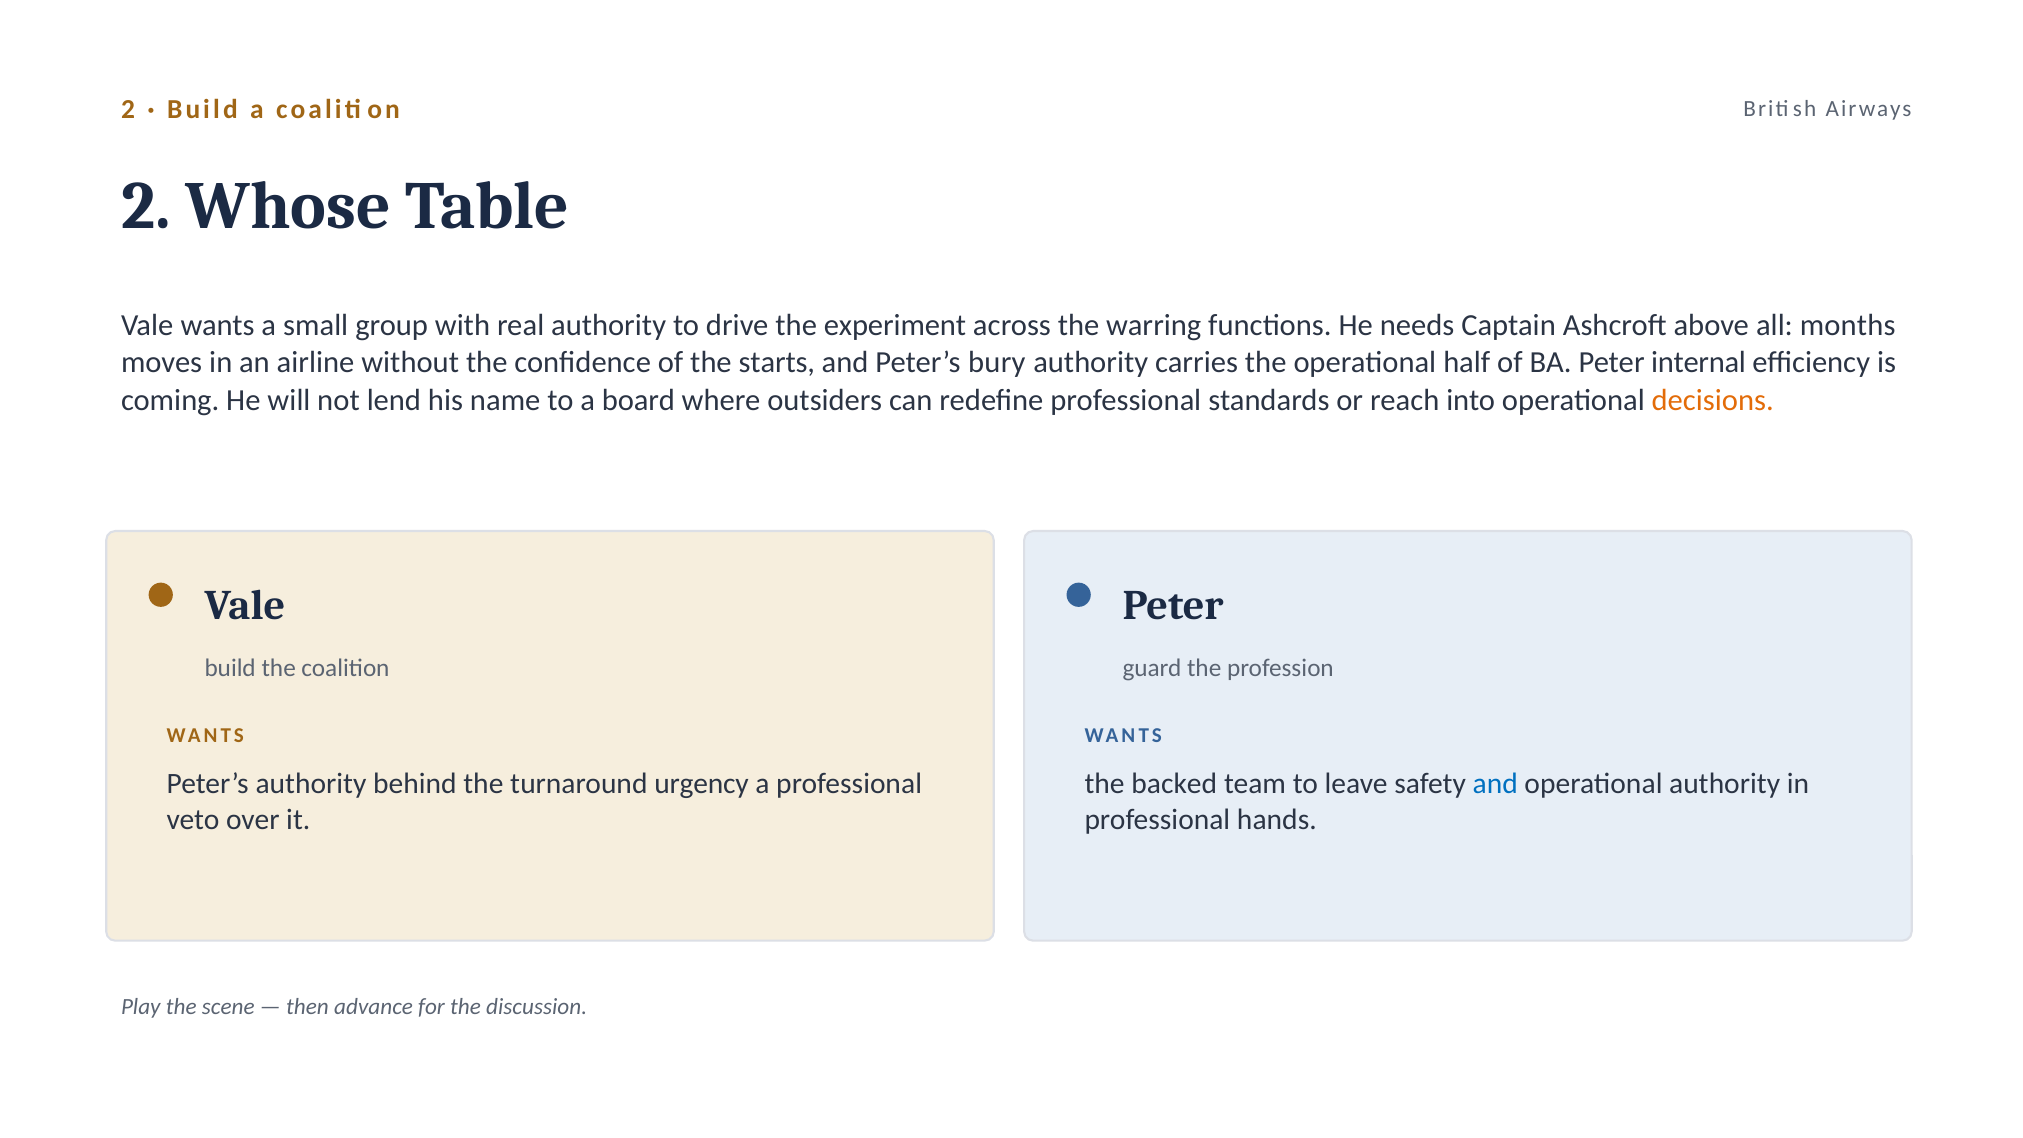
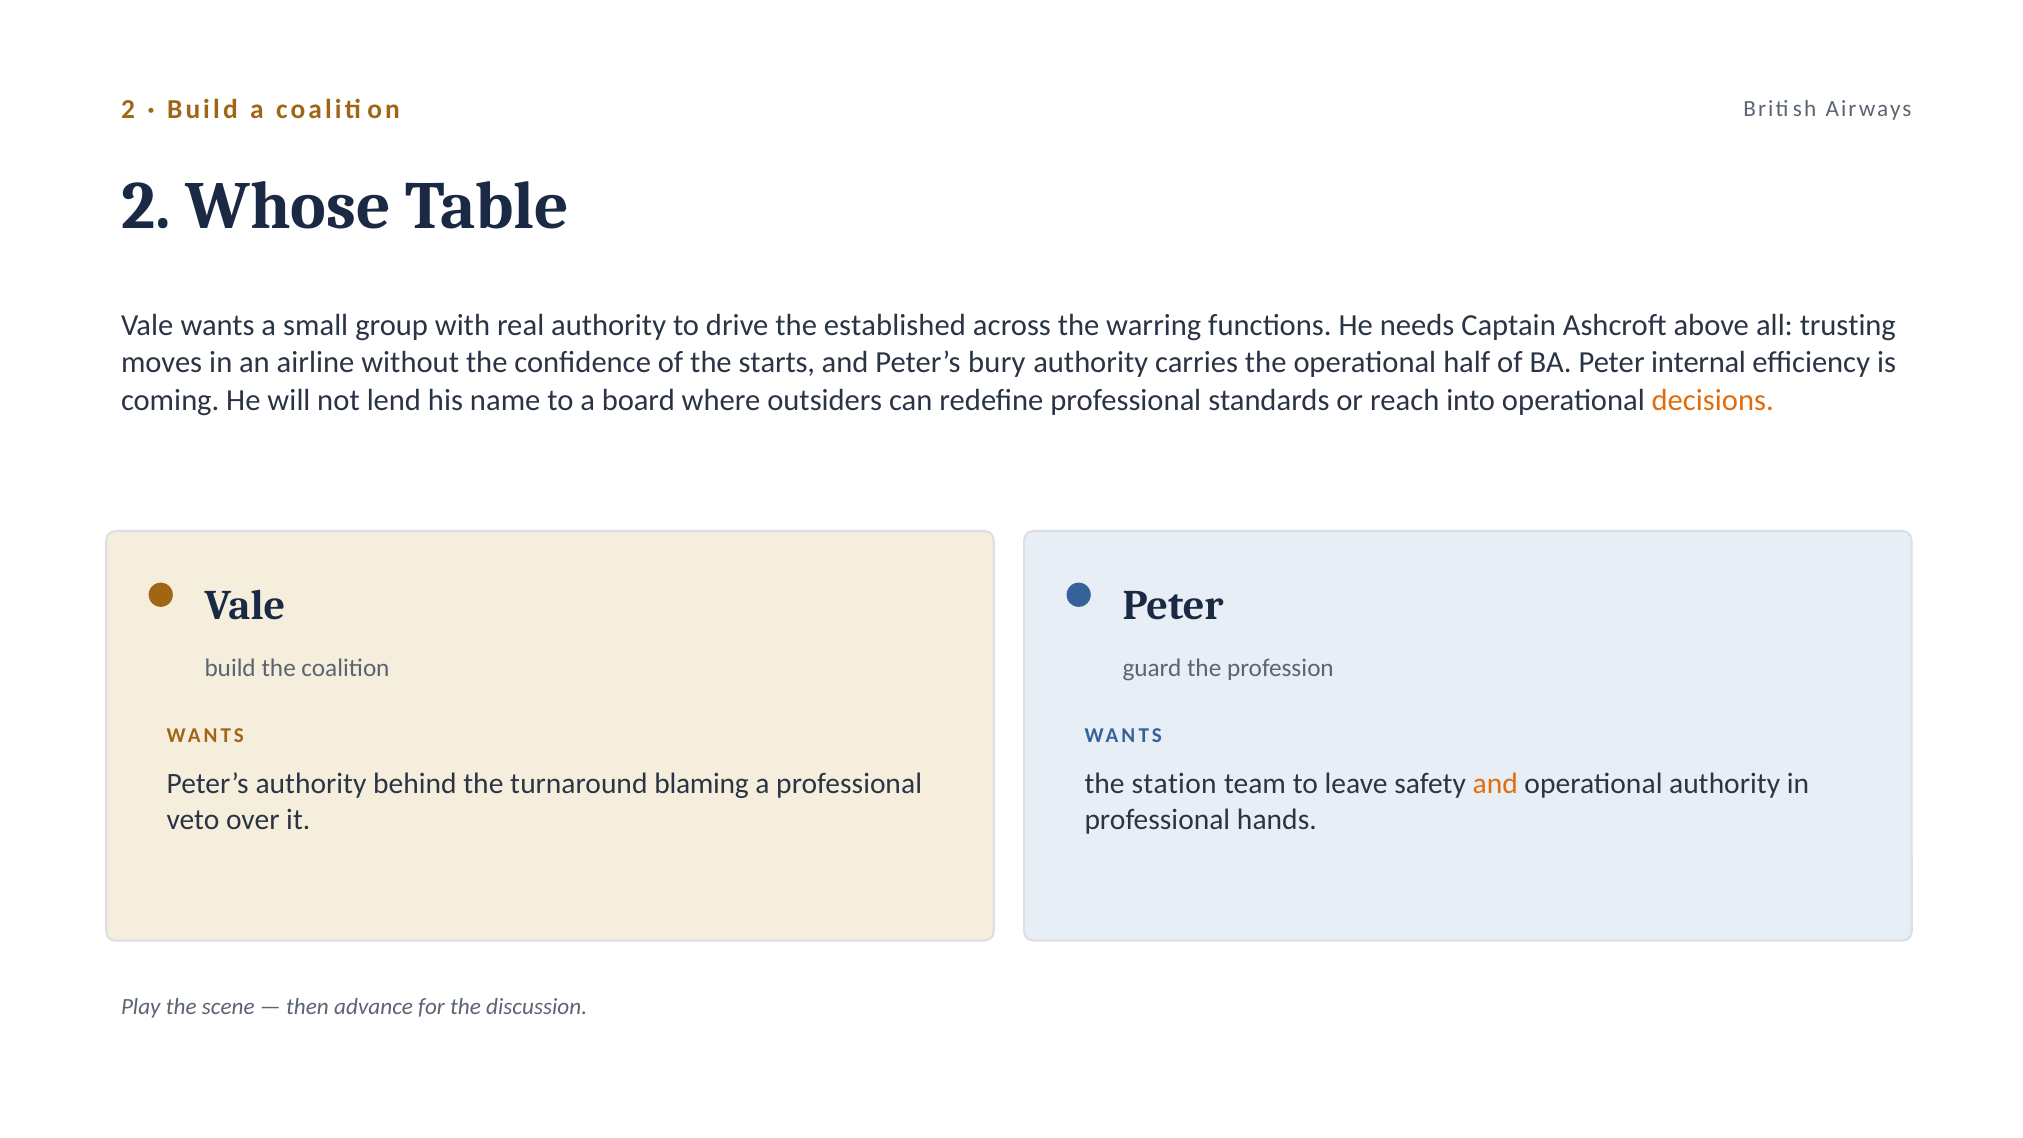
experiment: experiment -> established
months: months -> trusting
urgency: urgency -> blaming
backed: backed -> station
and at (1495, 783) colour: blue -> orange
